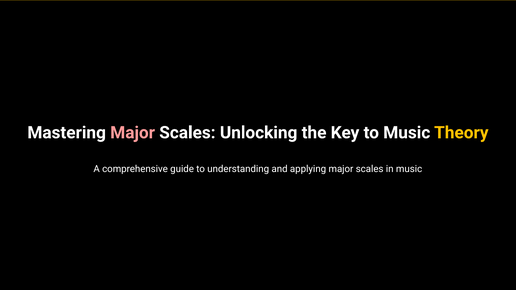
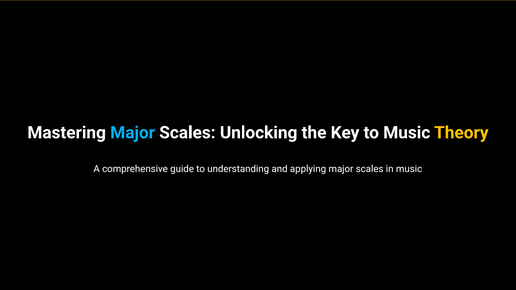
Major at (133, 133) colour: pink -> light blue
